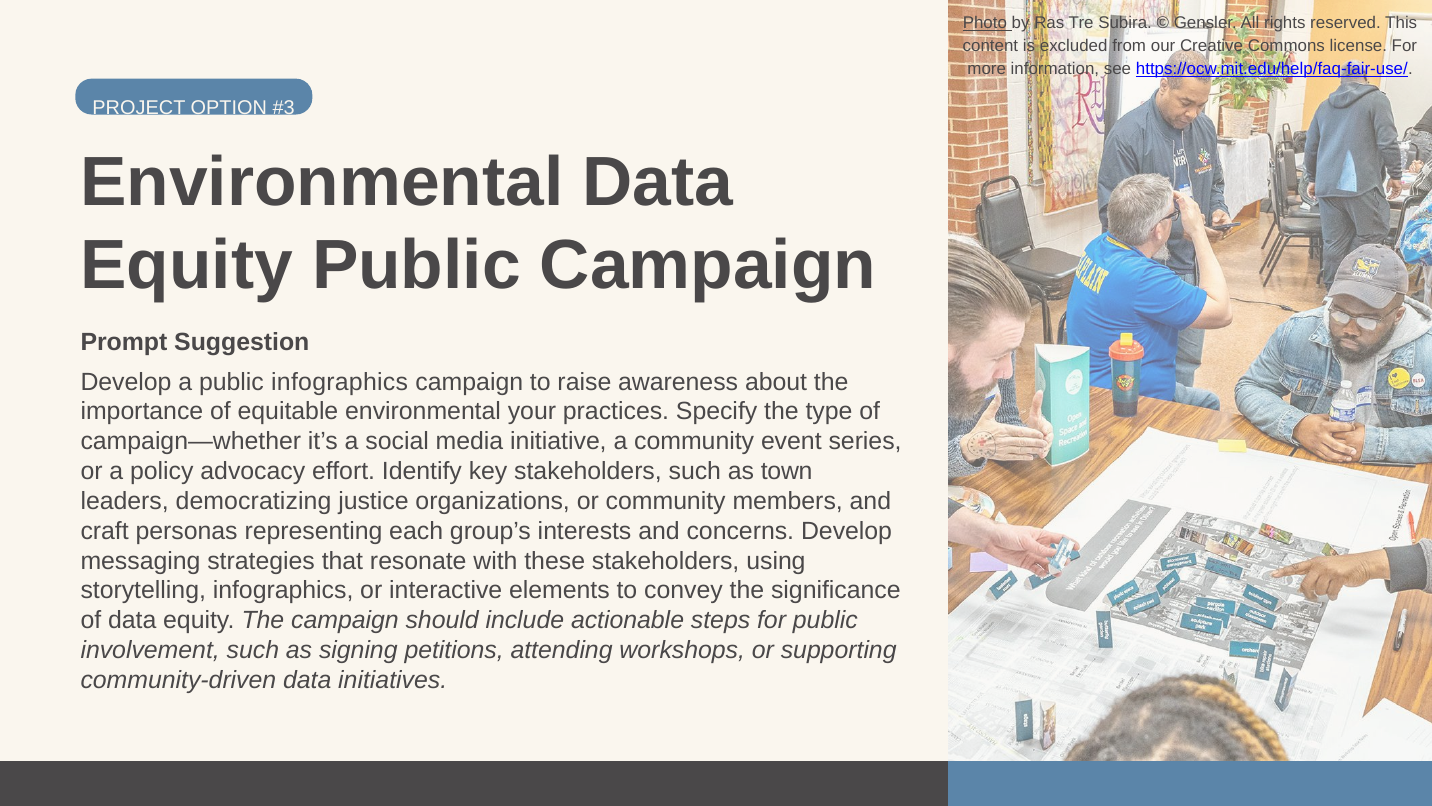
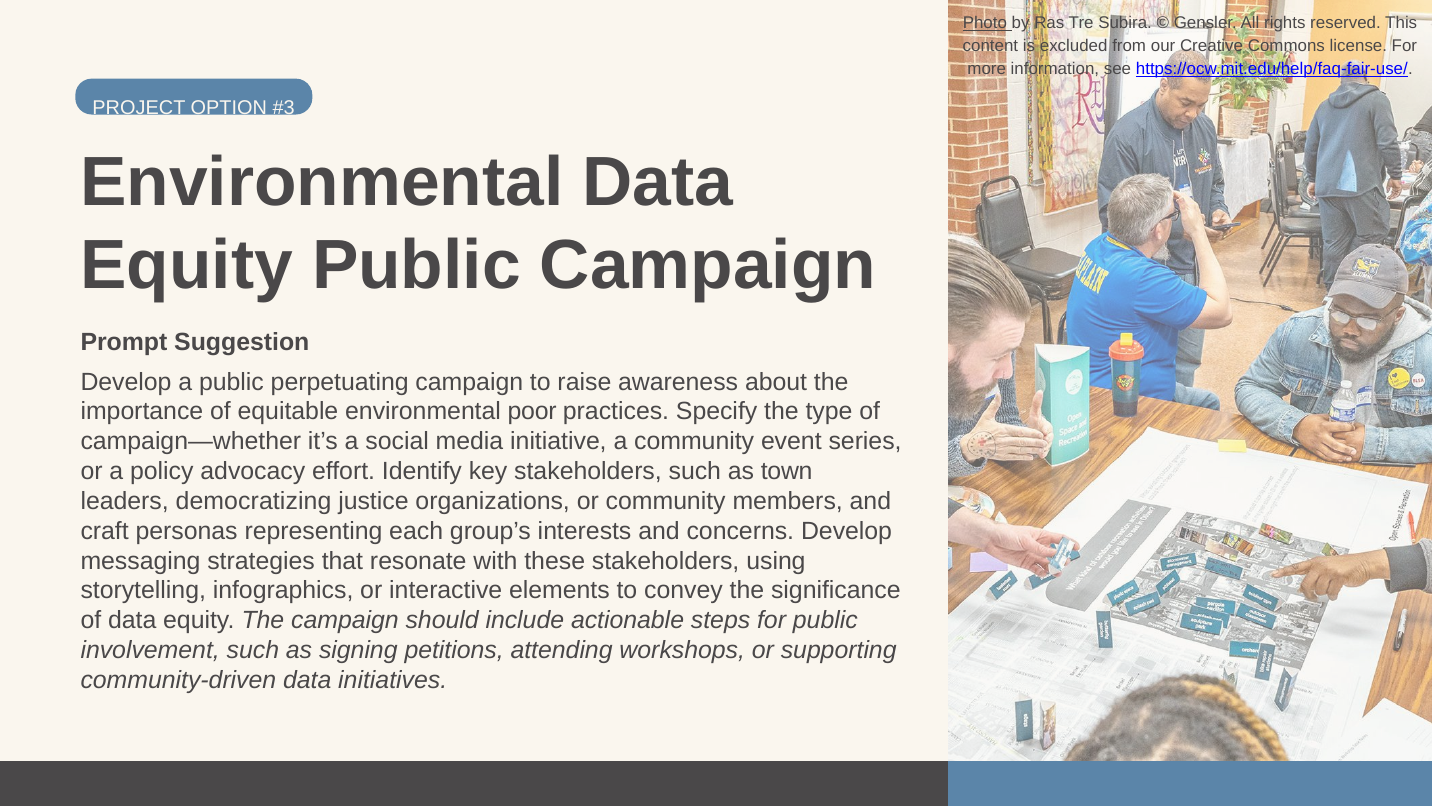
public infographics: infographics -> perpetuating
your: your -> poor
